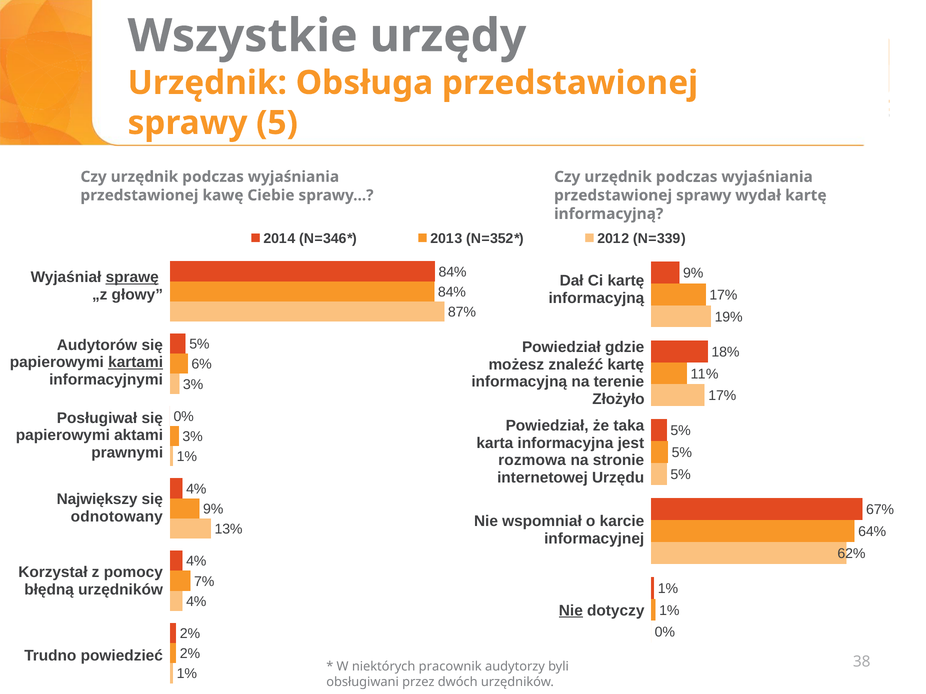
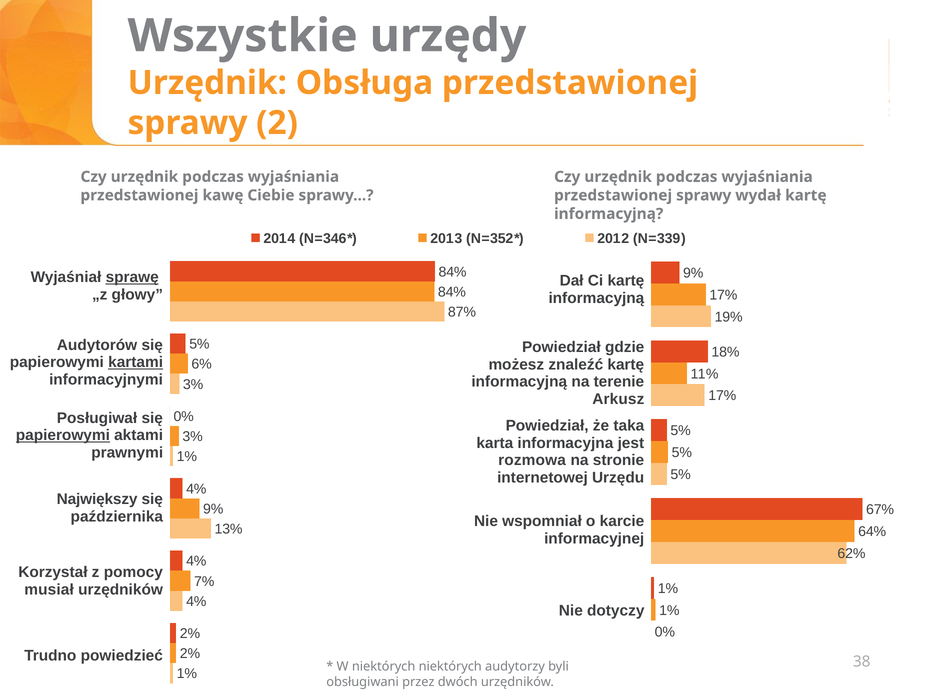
5: 5 -> 2
Złożyło: Złożyło -> Arkusz
papierowymi at (63, 436) underline: none -> present
odnotowany: odnotowany -> października
błędną: błędną -> musiał
Nie at (571, 611) underline: present -> none
niektórych pracownik: pracownik -> niektórych
